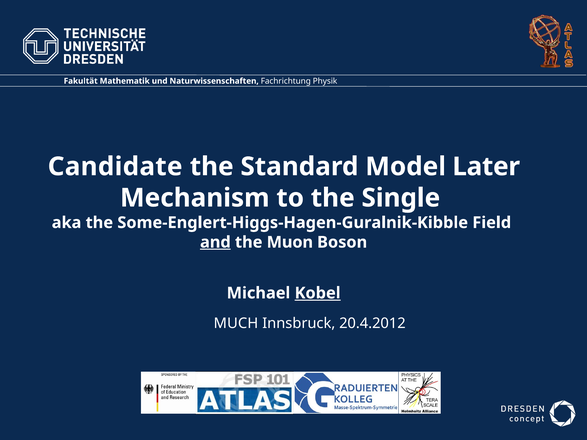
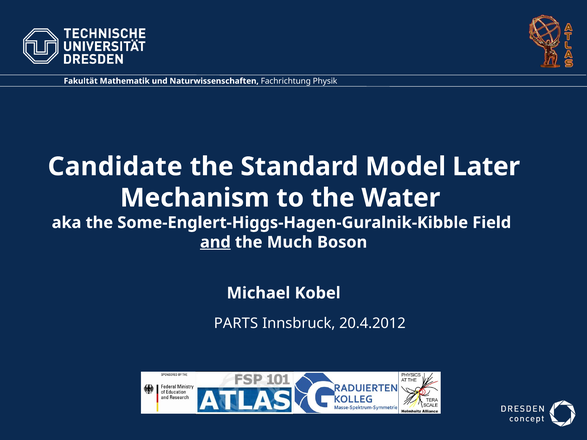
Single: Single -> Water
Muon: Muon -> Much
Kobel underline: present -> none
MUCH: MUCH -> PARTS
